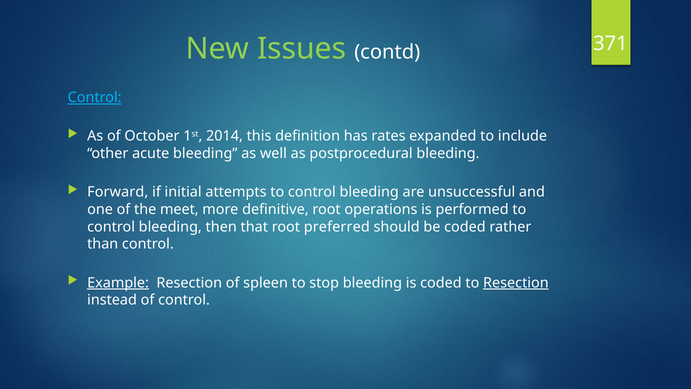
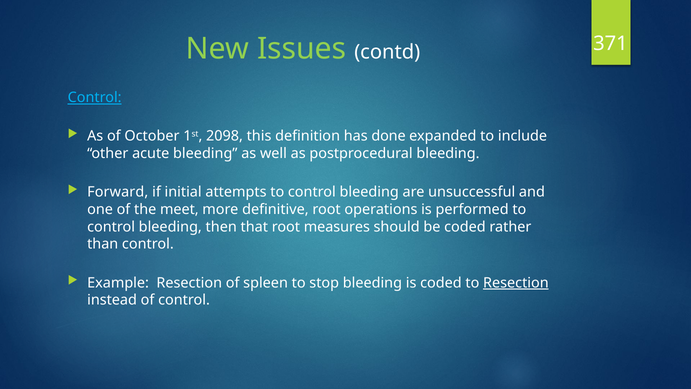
2014: 2014 -> 2098
rates: rates -> done
preferred: preferred -> measures
Example underline: present -> none
